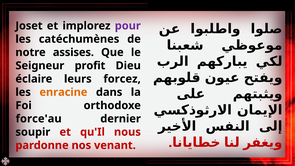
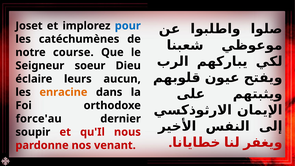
pour colour: purple -> blue
assises: assises -> course
profit: profit -> soeur
forcez: forcez -> aucun
